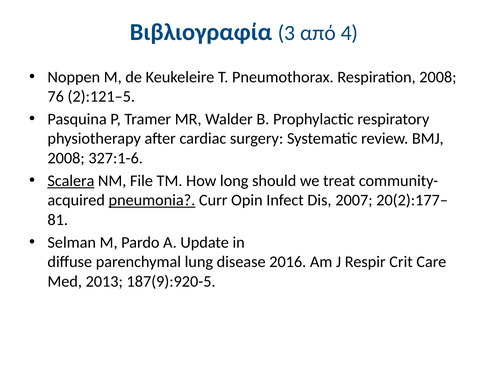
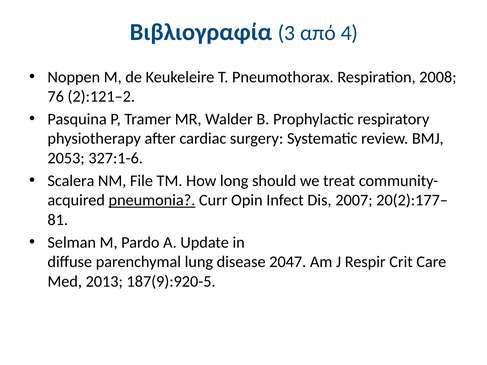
2):121–5: 2):121–5 -> 2):121–2
2008 at (66, 158): 2008 -> 2053
Scalera underline: present -> none
2016: 2016 -> 2047
